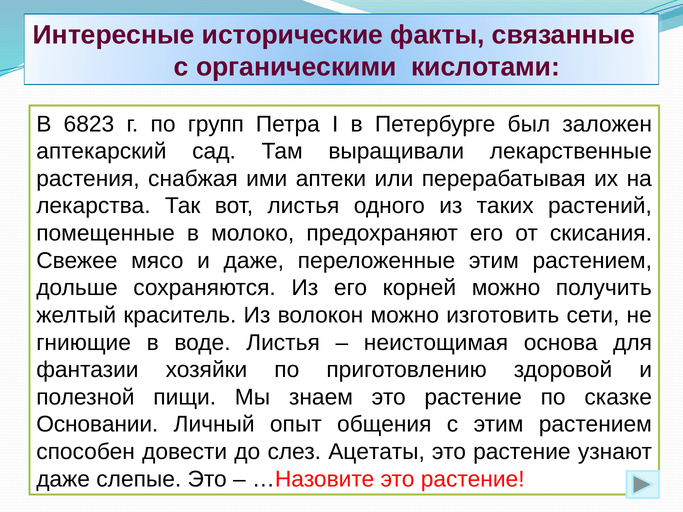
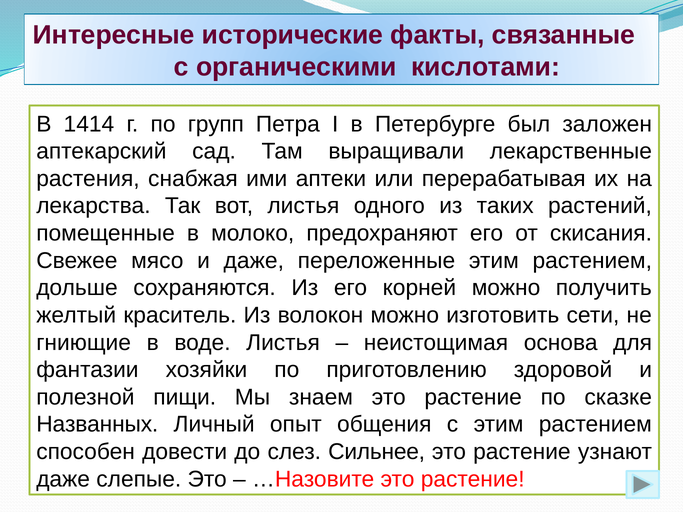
6823: 6823 -> 1414
Основании: Основании -> Названных
Ацетаты: Ацетаты -> Сильнее
